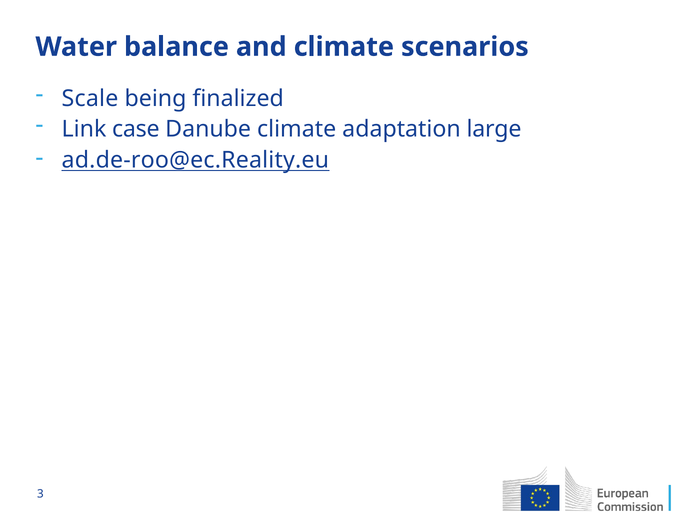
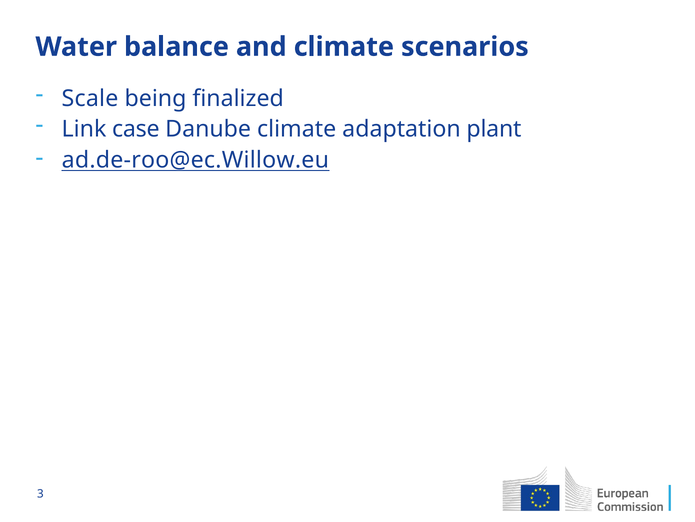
large: large -> plant
ad.de-roo@ec.Reality.eu: ad.de-roo@ec.Reality.eu -> ad.de-roo@ec.Willow.eu
